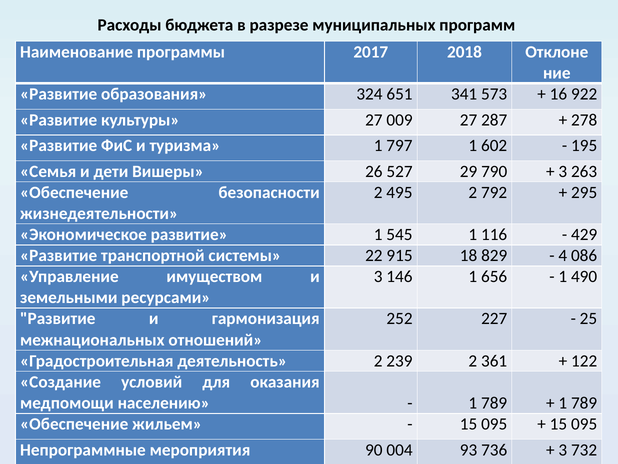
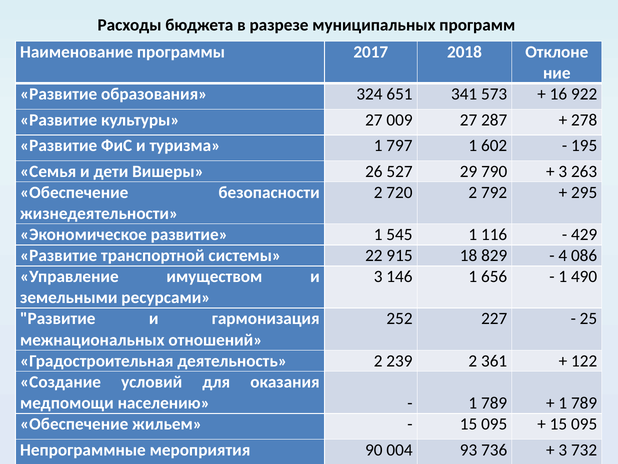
495: 495 -> 720
